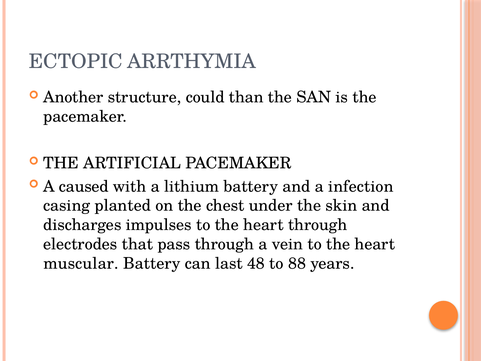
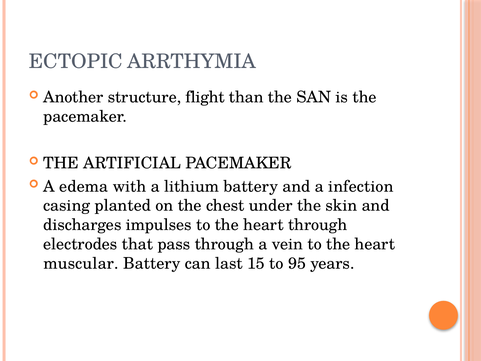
could: could -> flight
caused: caused -> edema
48: 48 -> 15
88: 88 -> 95
